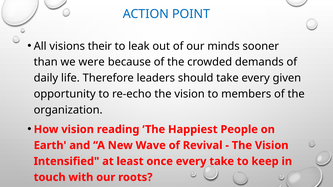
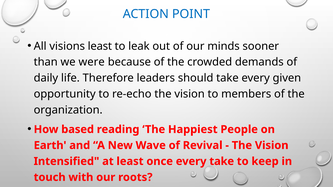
visions their: their -> least
How vision: vision -> based
